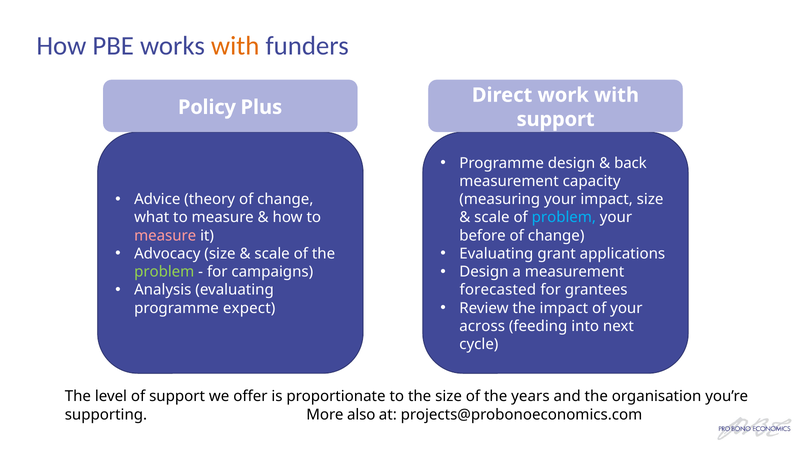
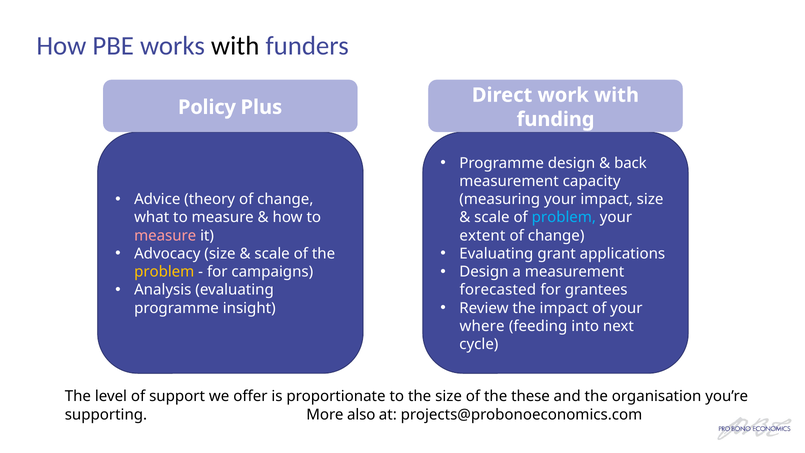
with at (235, 46) colour: orange -> black
support at (556, 119): support -> funding
before: before -> extent
problem at (164, 272) colour: light green -> yellow
expect: expect -> insight
across: across -> where
years: years -> these
